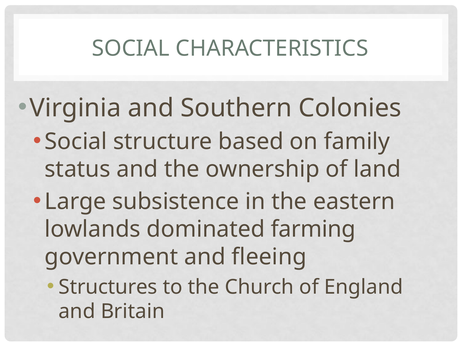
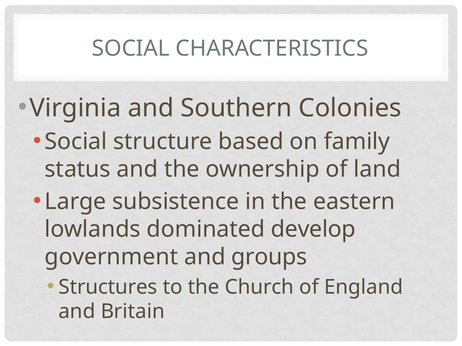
farming: farming -> develop
fleeing: fleeing -> groups
